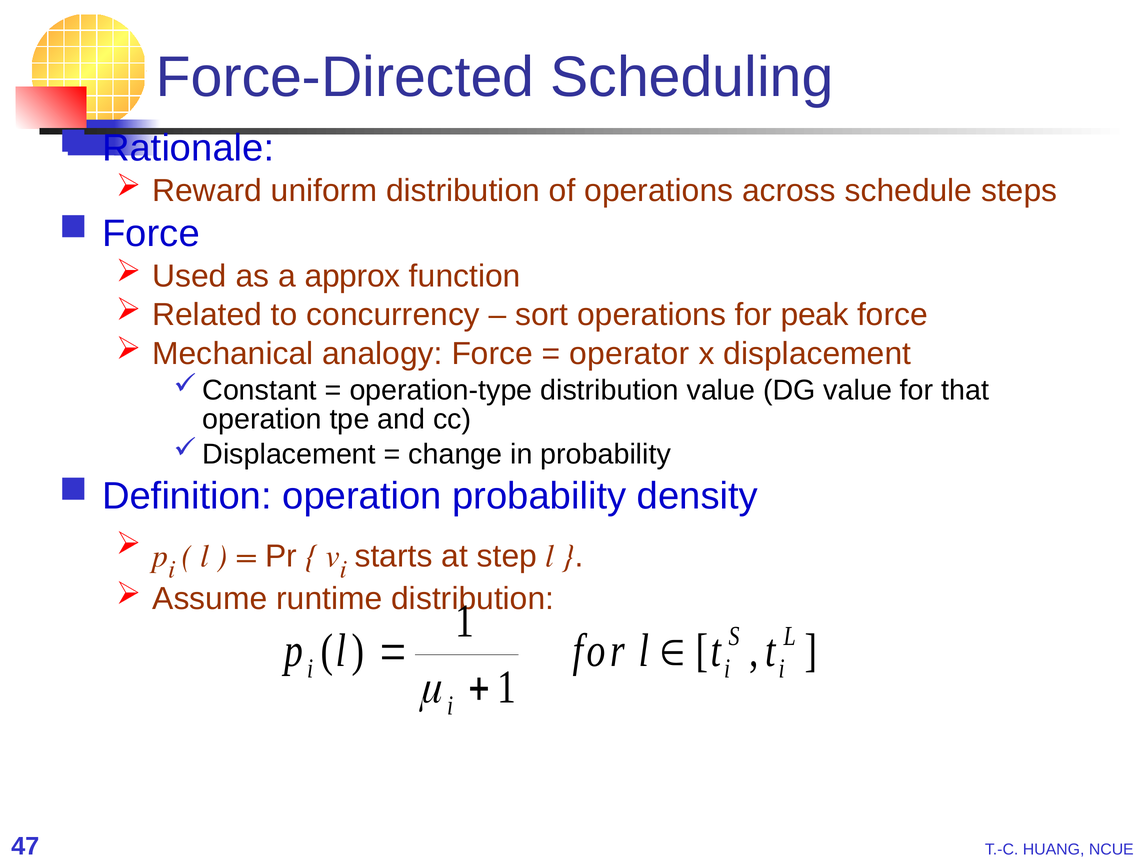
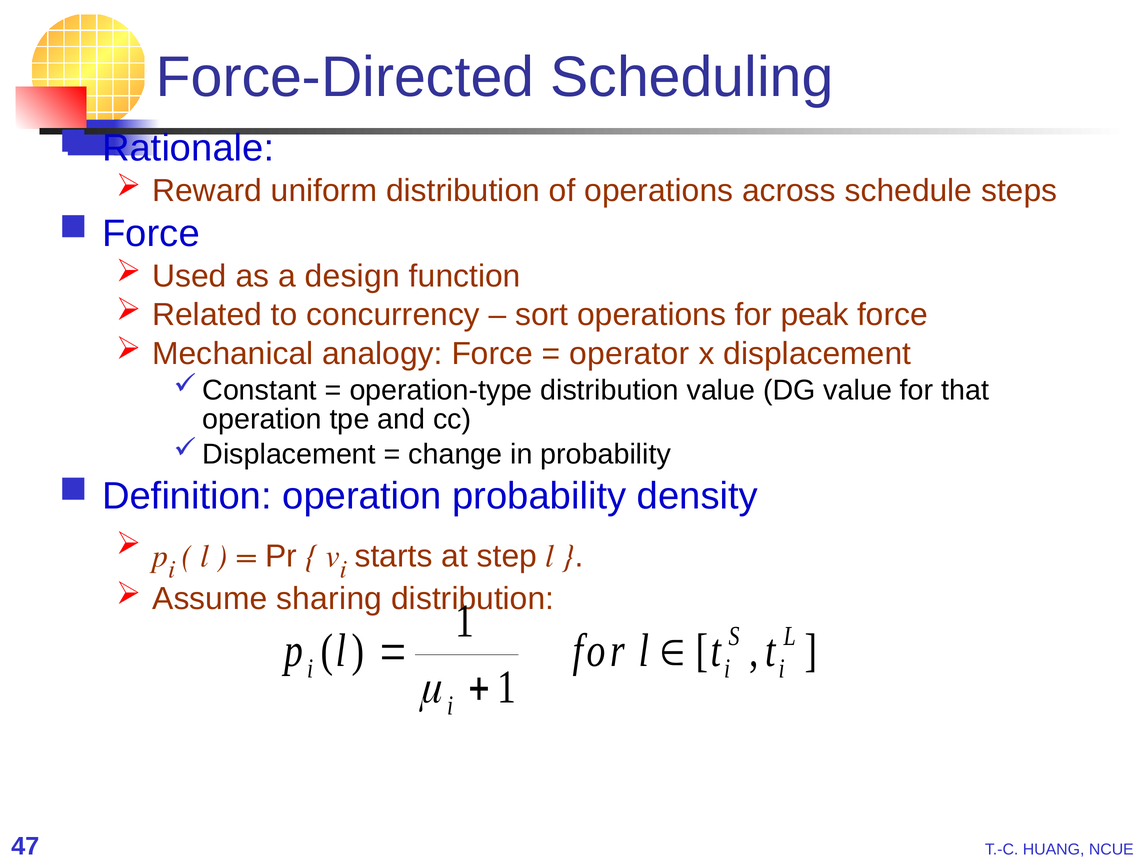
approx: approx -> design
runtime: runtime -> sharing
